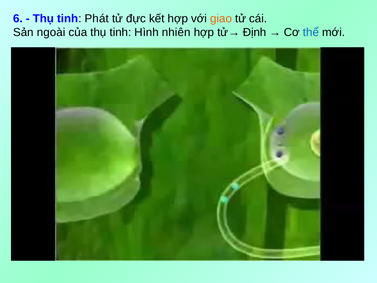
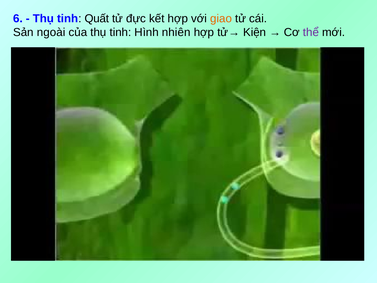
Phát: Phát -> Quất
Định: Định -> Kiện
thể colour: blue -> purple
